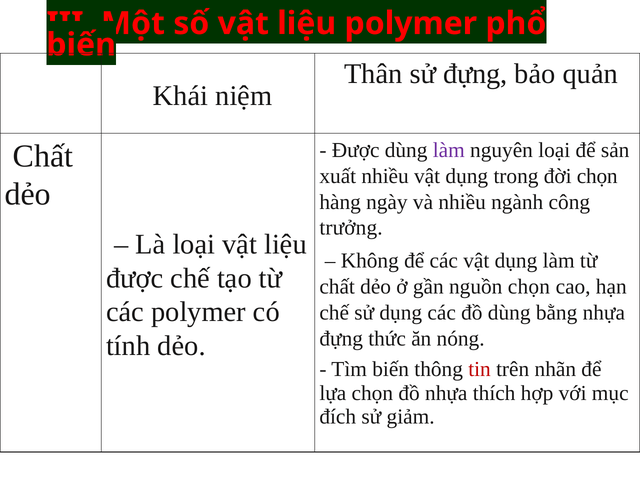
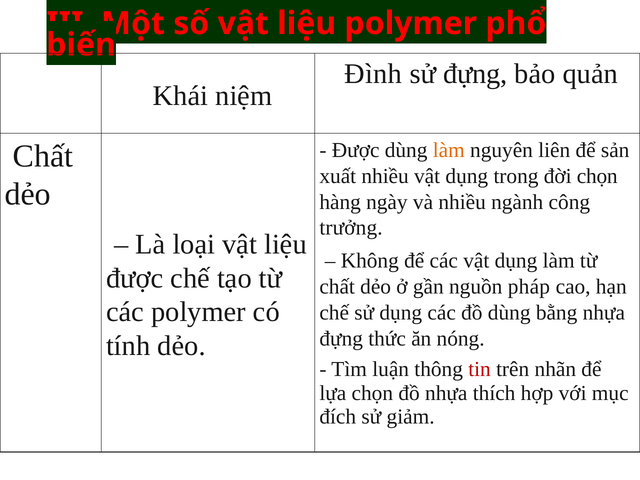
Thân: Thân -> Đình
làm at (449, 150) colour: purple -> orange
nguyên loại: loại -> liên
nguồn chọn: chọn -> pháp
Tìm biến: biến -> luận
